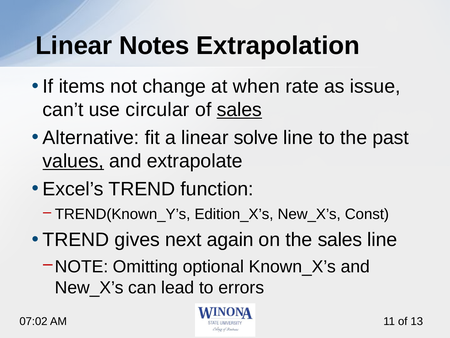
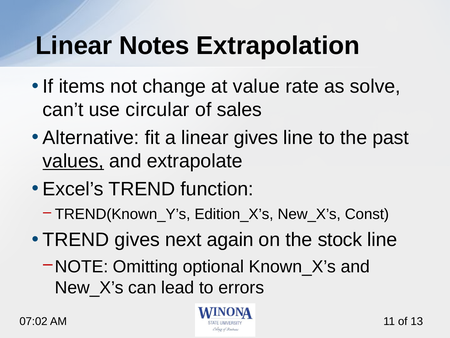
when: when -> value
issue: issue -> solve
sales at (239, 110) underline: present -> none
linear solve: solve -> gives
the sales: sales -> stock
